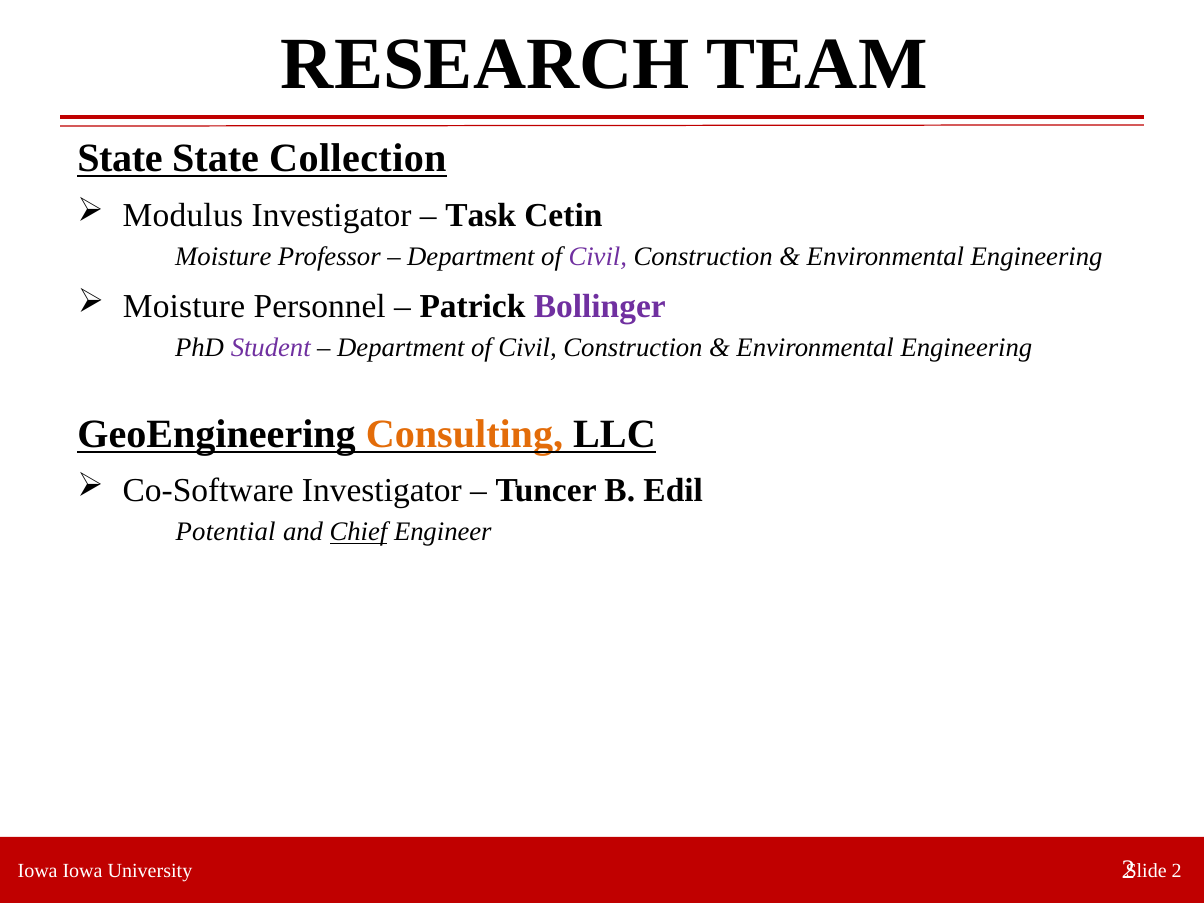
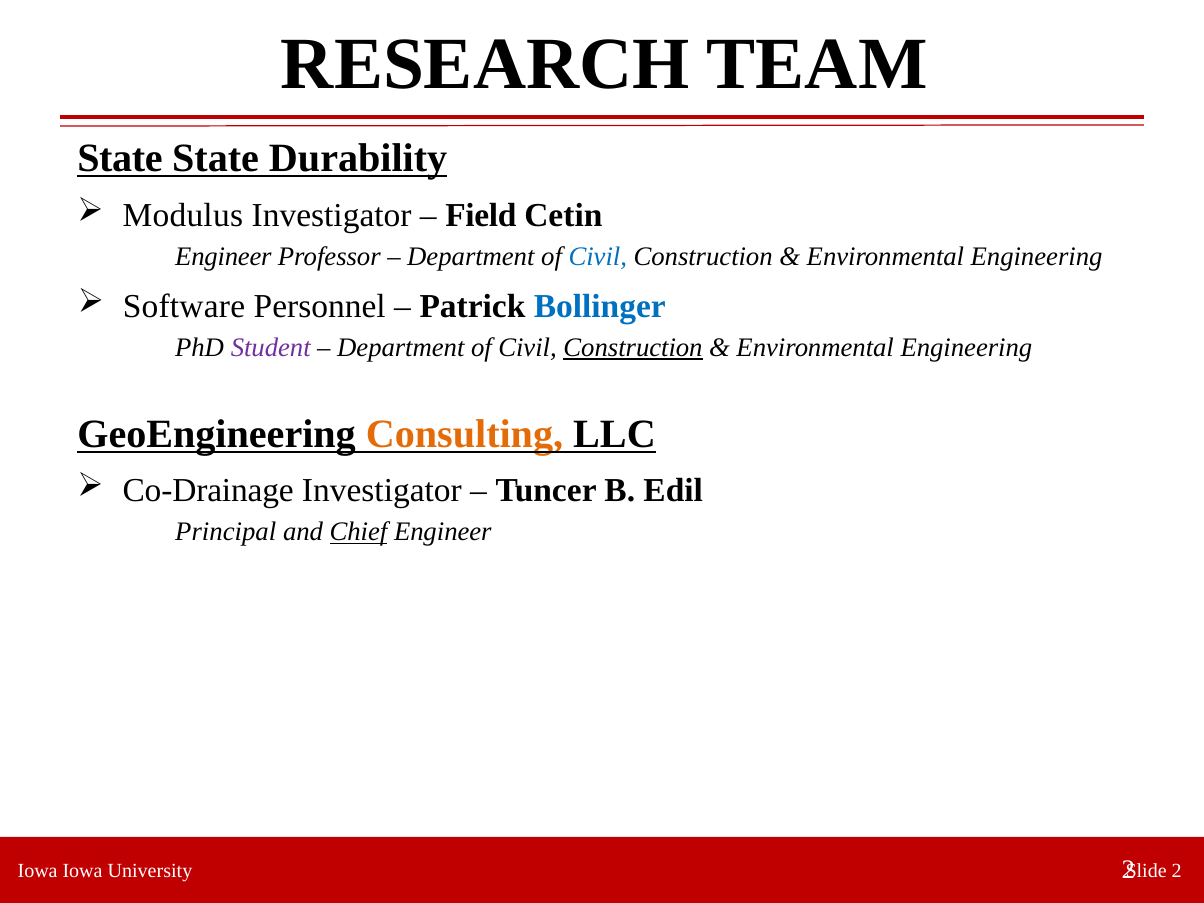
Collection: Collection -> Durability
Task: Task -> Field
Moisture at (223, 256): Moisture -> Engineer
Civil at (598, 256) colour: purple -> blue
Moisture at (184, 306): Moisture -> Software
Bollinger colour: purple -> blue
Construction at (633, 347) underline: none -> present
Co-Software: Co-Software -> Co-Drainage
Potential: Potential -> Principal
